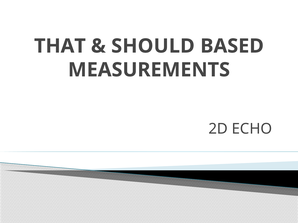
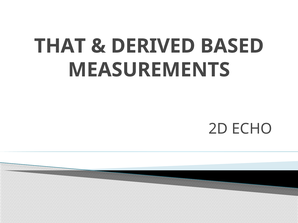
SHOULD: SHOULD -> DERIVED
